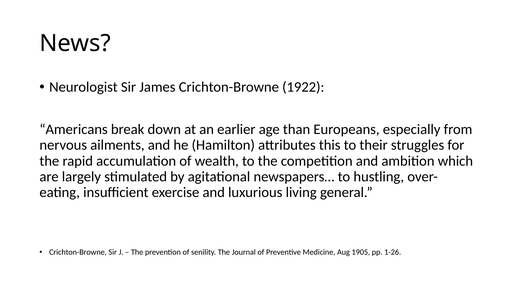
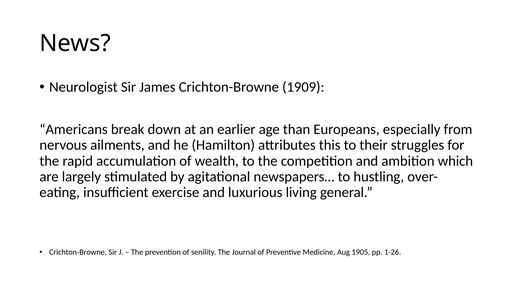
1922: 1922 -> 1909
